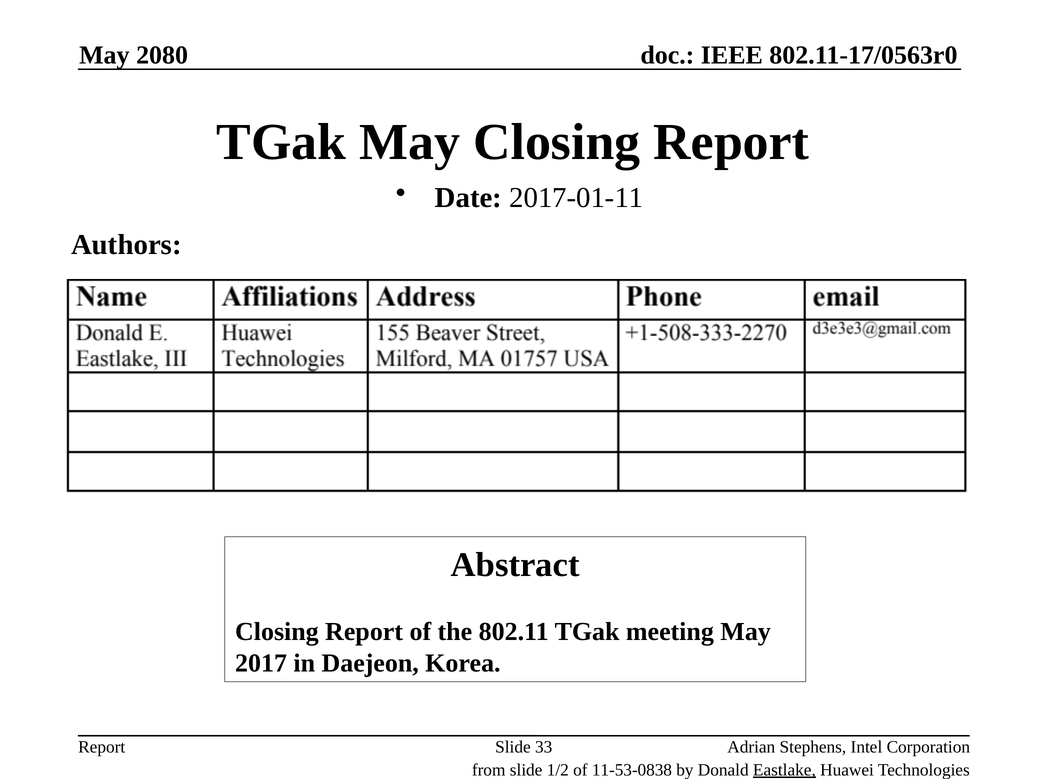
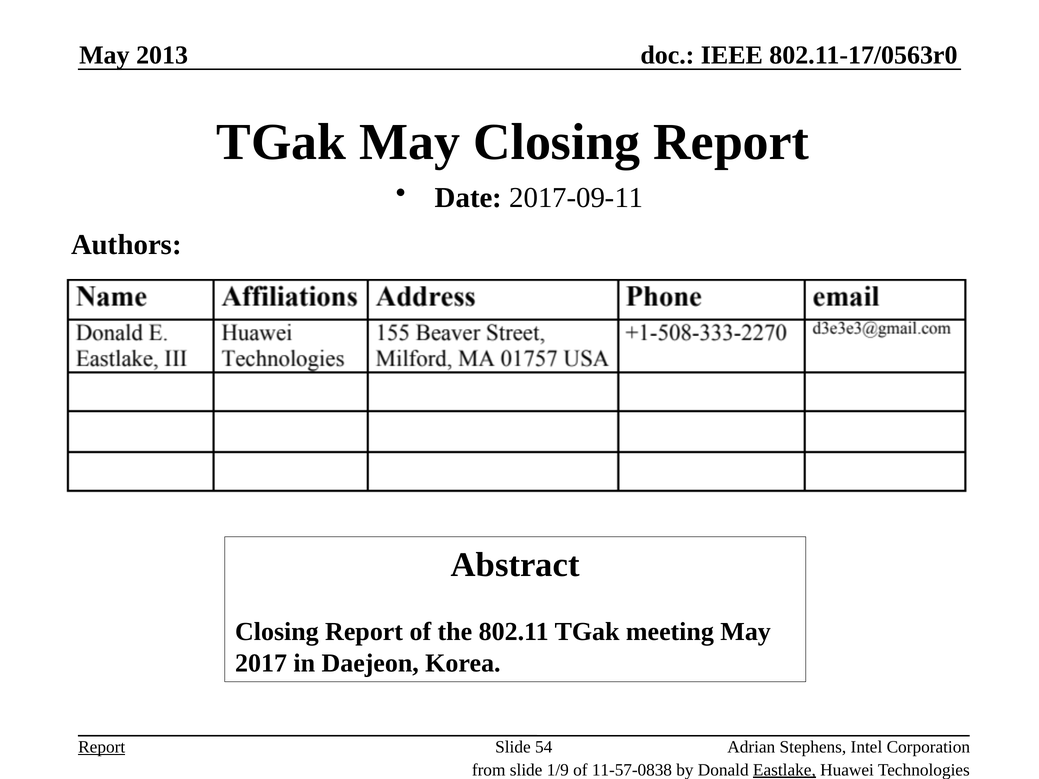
2080: 2080 -> 2013
2017-01-11: 2017-01-11 -> 2017-09-11
Report at (102, 747) underline: none -> present
33: 33 -> 54
1/2: 1/2 -> 1/9
11-53-0838: 11-53-0838 -> 11-57-0838
